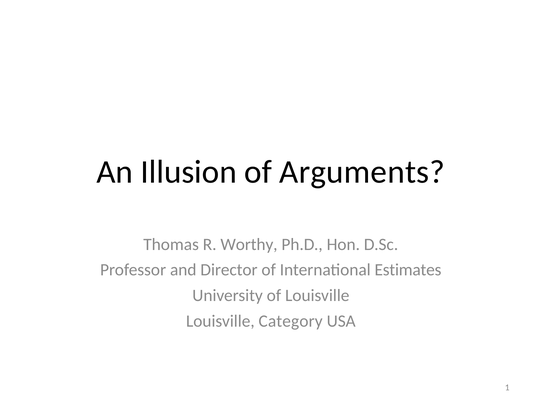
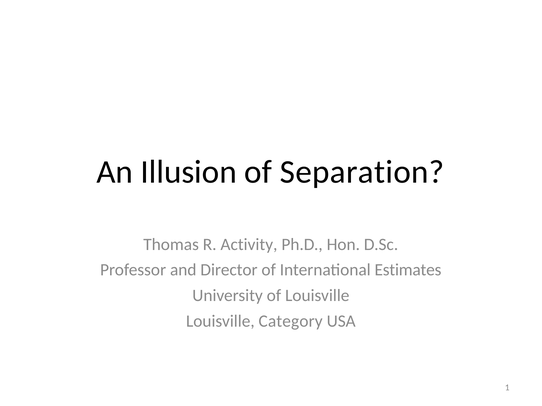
Arguments: Arguments -> Separation
Worthy: Worthy -> Activity
